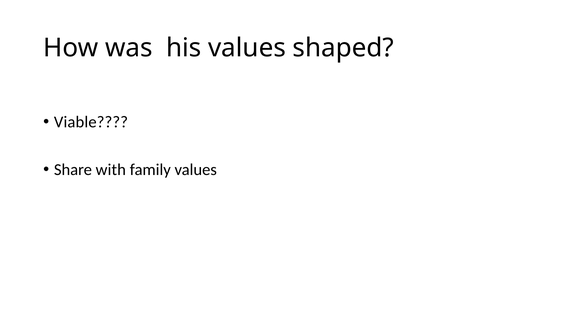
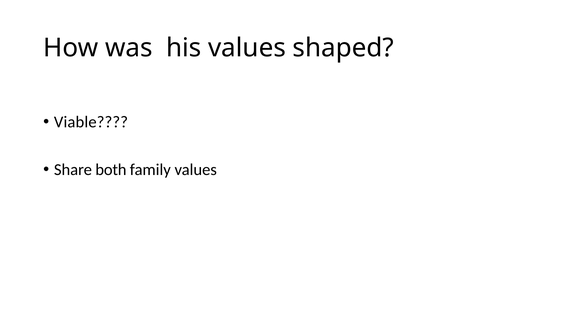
with: with -> both
